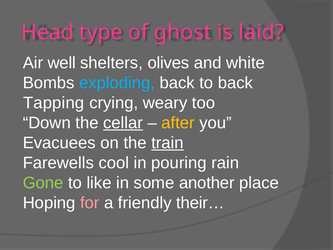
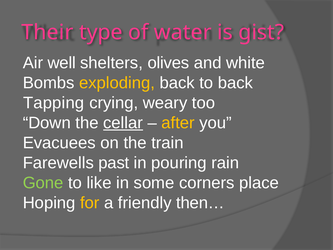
Head: Head -> Their
ghost: ghost -> water
laid: laid -> gist
exploding colour: light blue -> yellow
train underline: present -> none
cool: cool -> past
another: another -> corners
for colour: pink -> yellow
their…: their… -> then…
